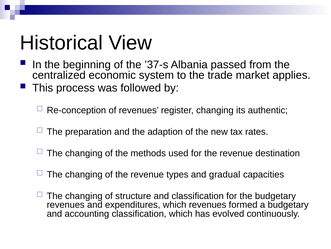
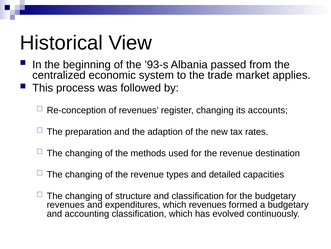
’37-s: ’37-s -> ’93-s
authentic: authentic -> accounts
gradual: gradual -> detailed
